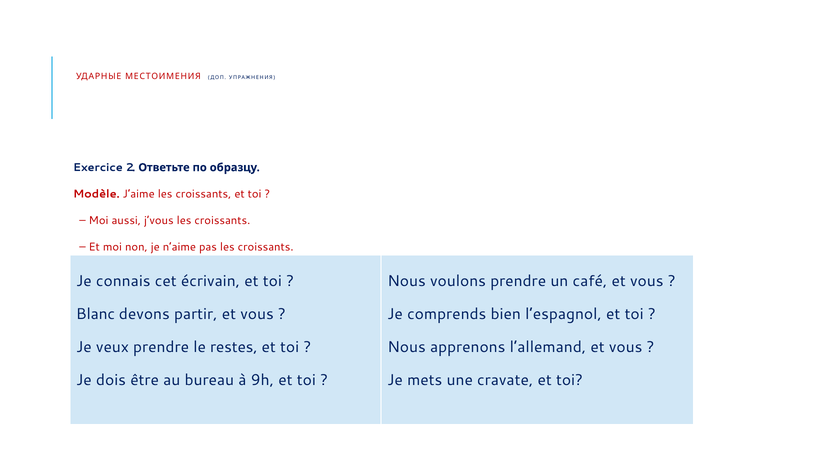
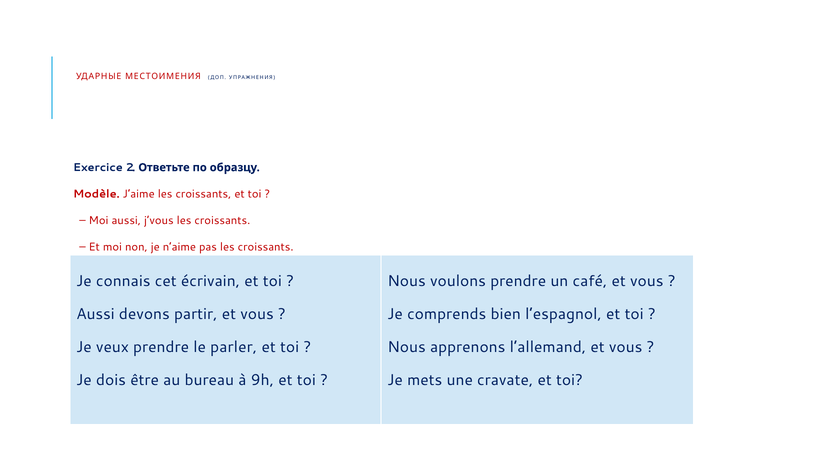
Blanc at (95, 314): Blanc -> Aussi
restes: restes -> parler
